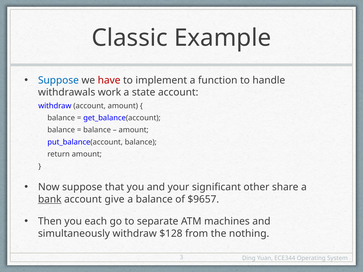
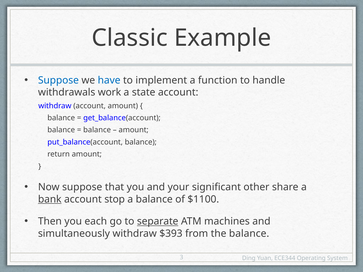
have colour: red -> blue
give: give -> stop
$9657: $9657 -> $1100
separate underline: none -> present
$128: $128 -> $393
the nothing: nothing -> balance
